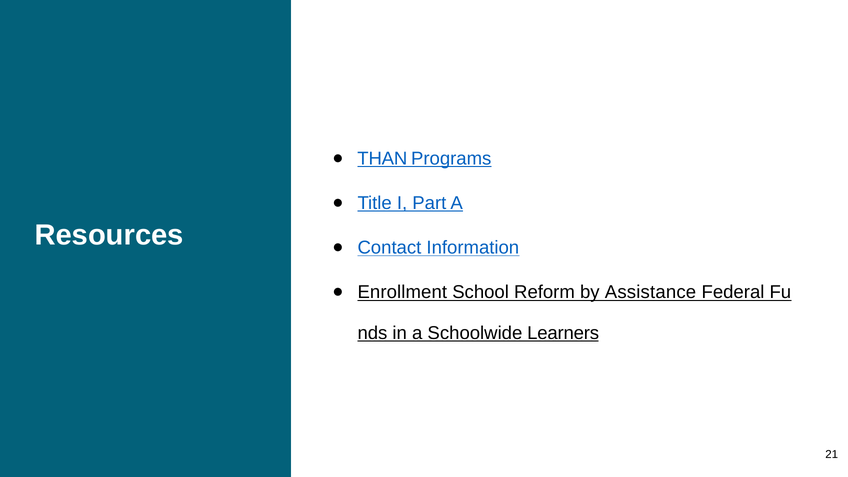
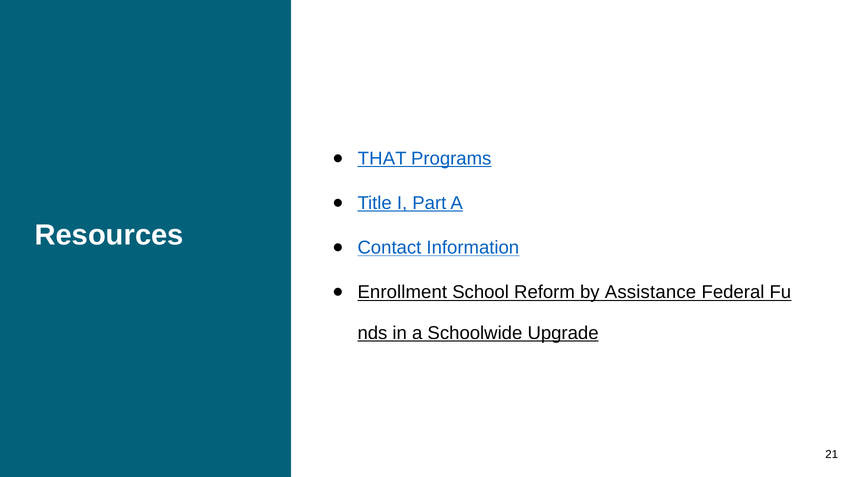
THAN: THAN -> THAT
Learners: Learners -> Upgrade
